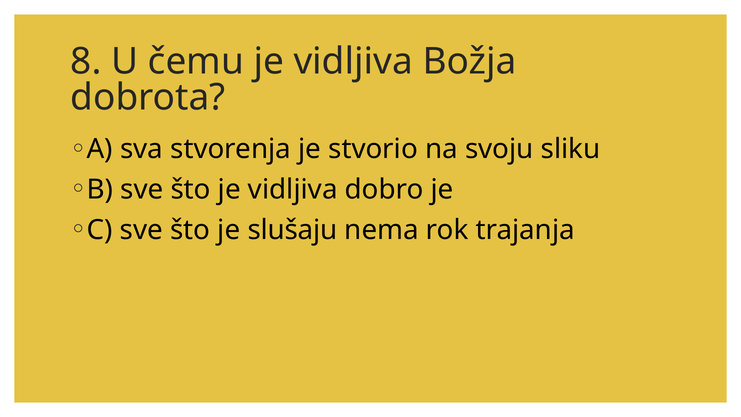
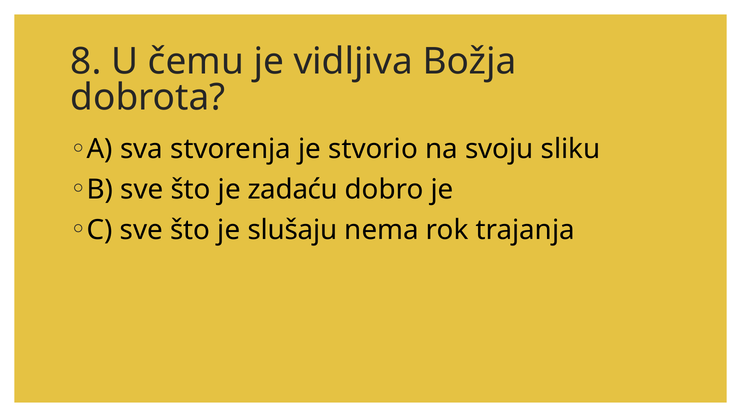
što je vidljiva: vidljiva -> zadaću
